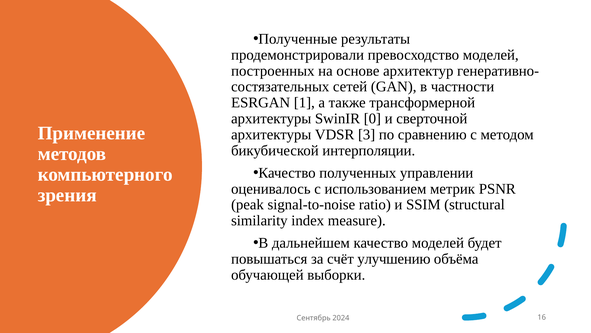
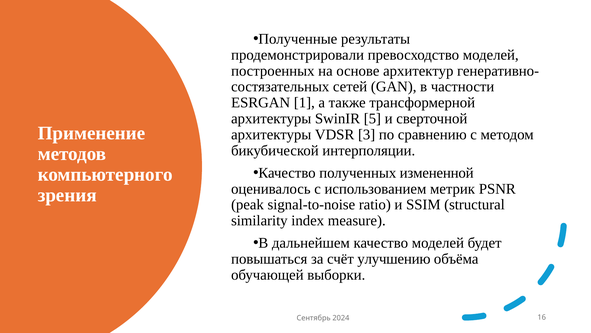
0: 0 -> 5
управлении: управлении -> измененной
